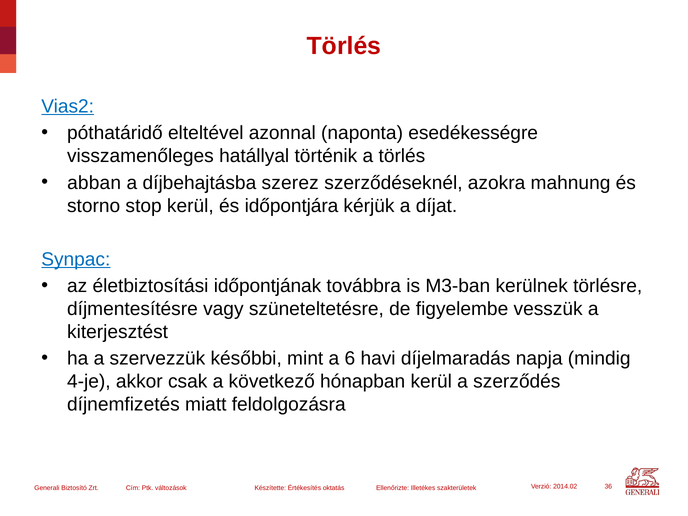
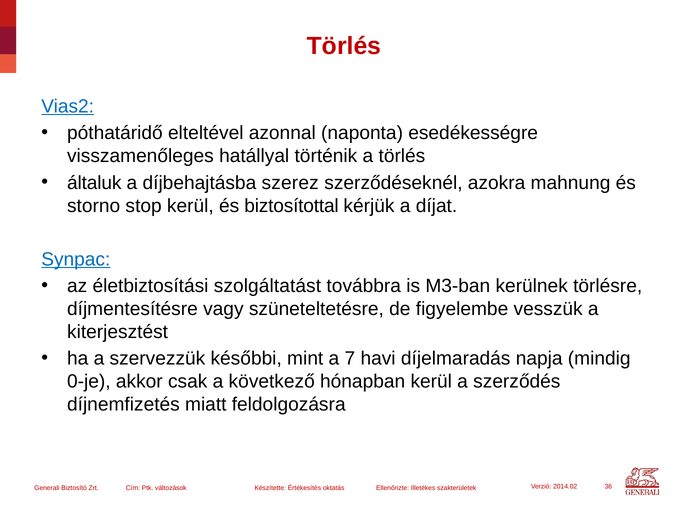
abban: abban -> általuk
időpontjára: időpontjára -> biztosítottal
időpontjának: időpontjának -> szolgáltatást
6: 6 -> 7
4-je: 4-je -> 0-je
